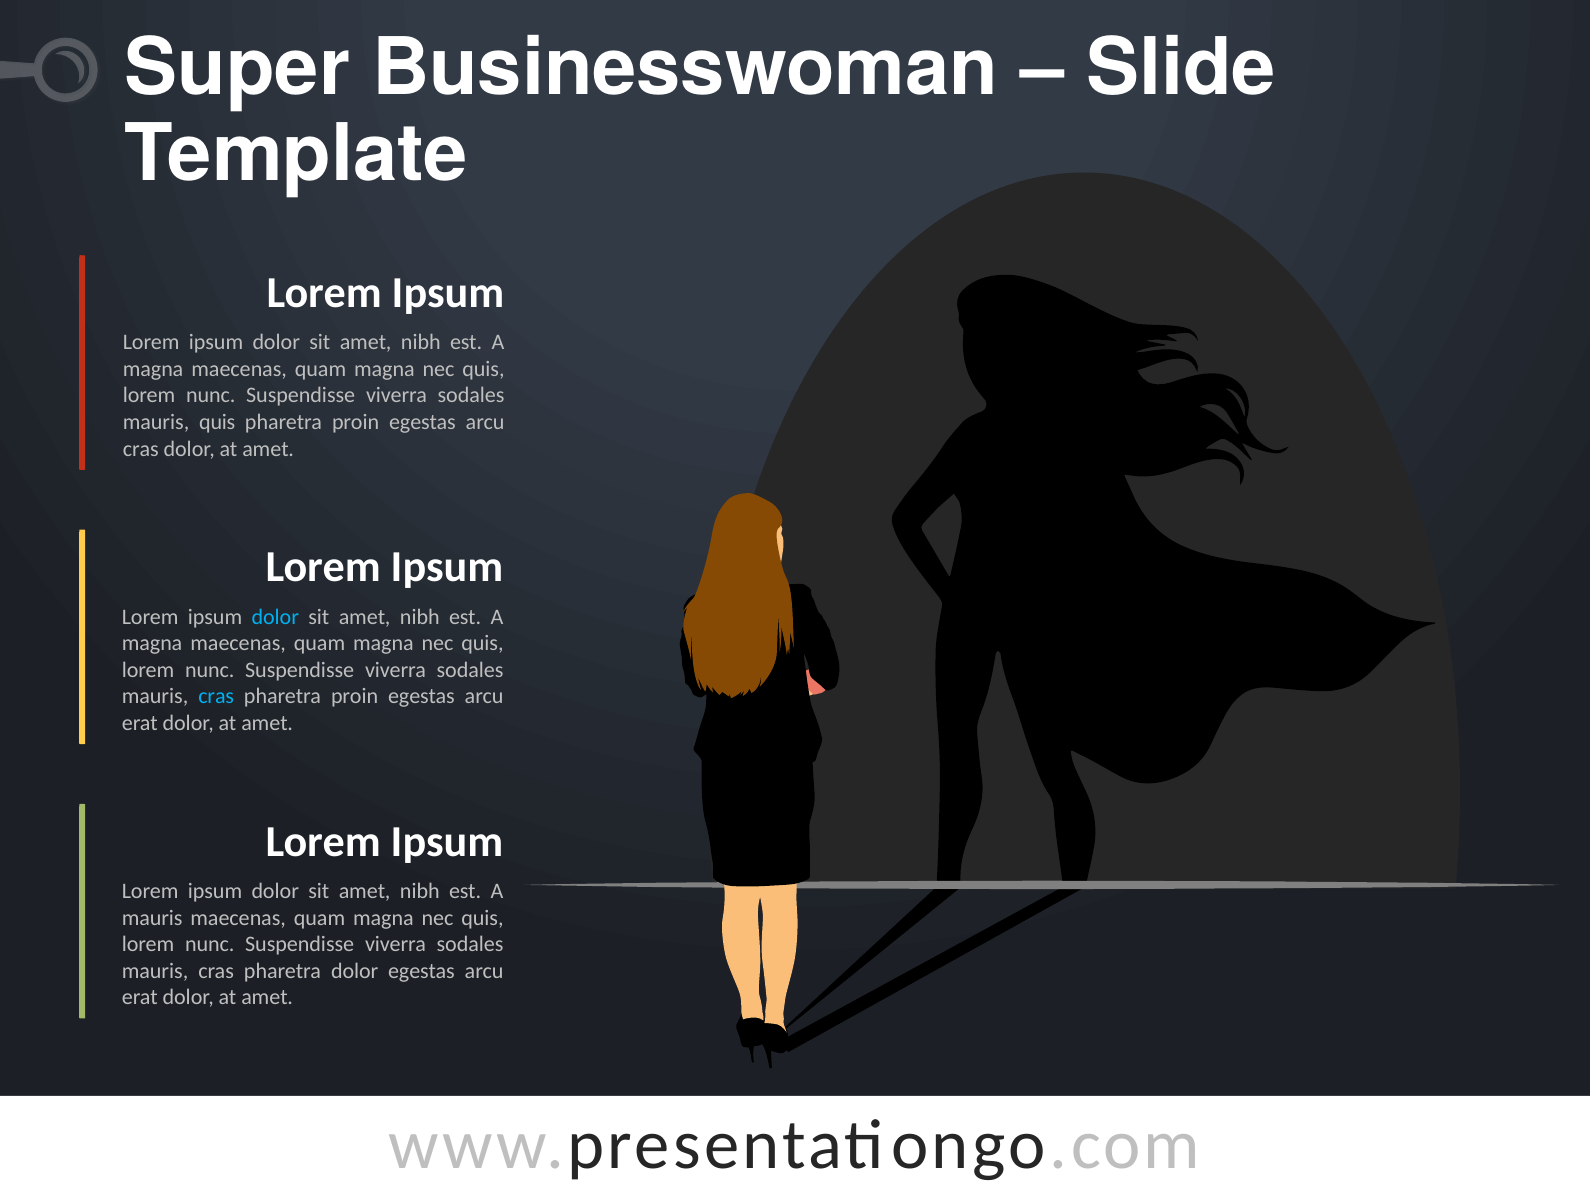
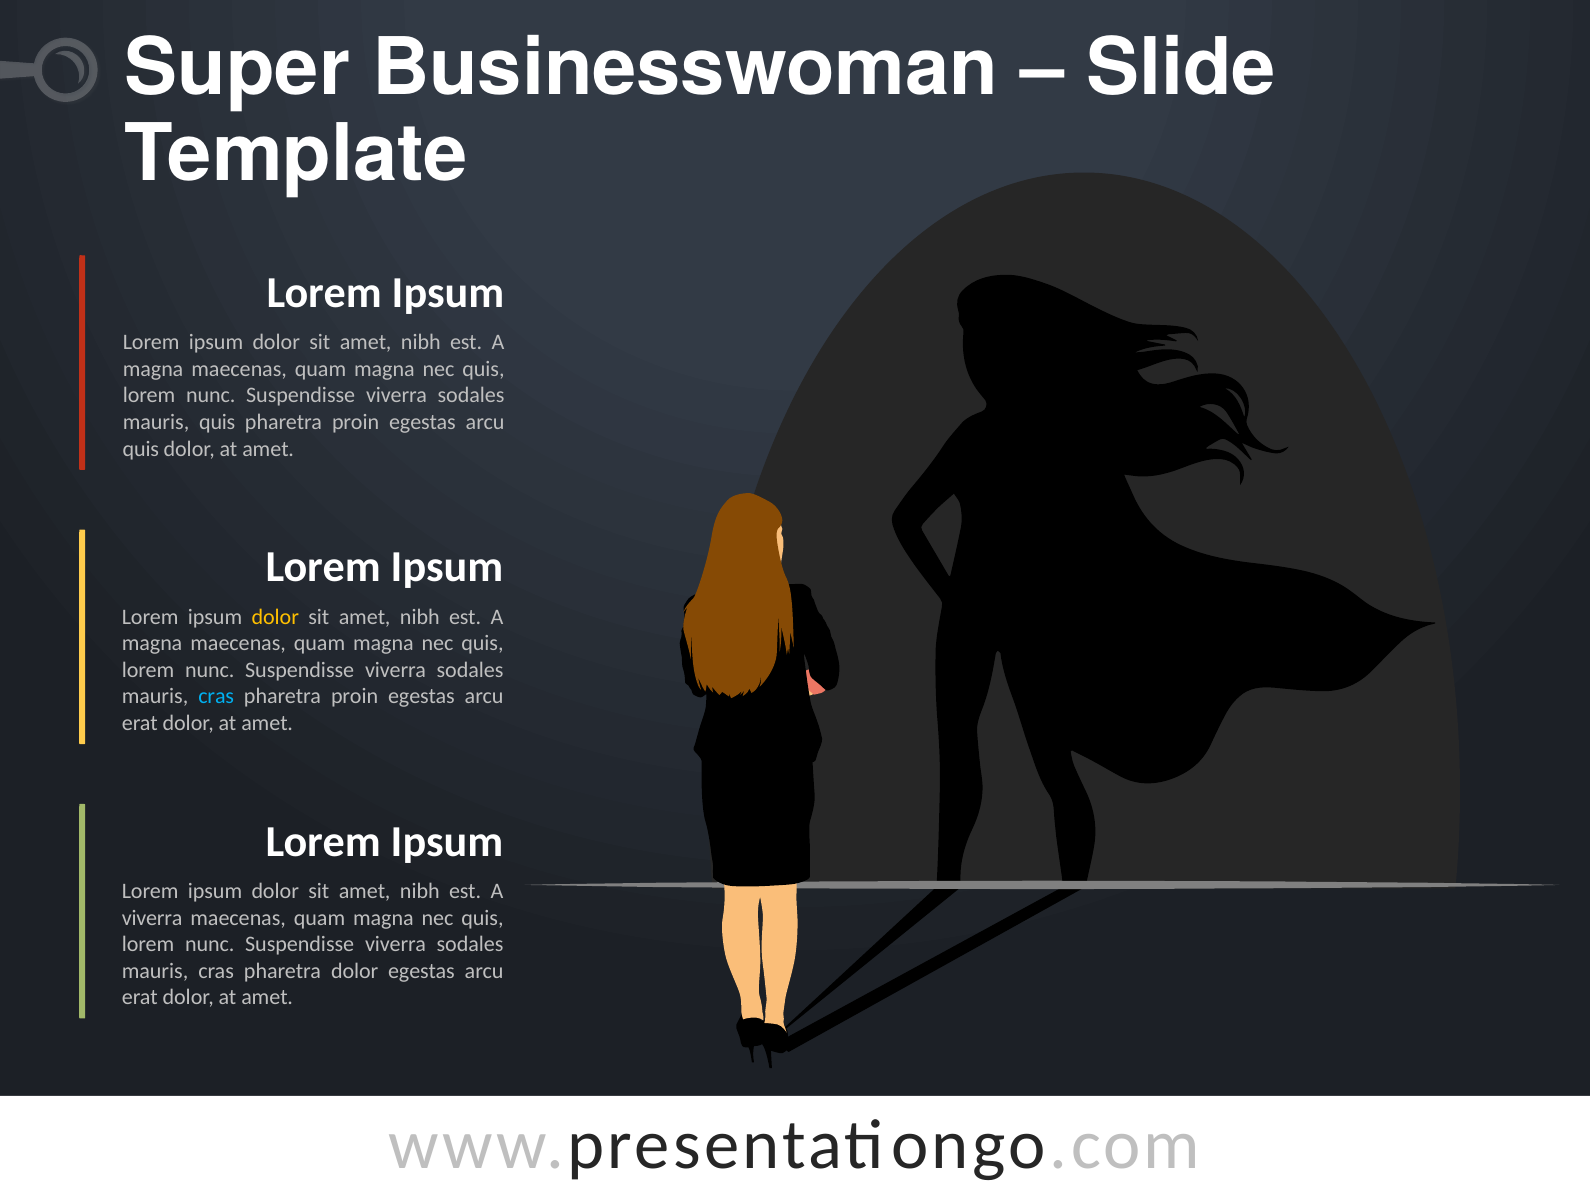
cras at (141, 449): cras -> quis
dolor at (275, 617) colour: light blue -> yellow
mauris at (152, 918): mauris -> viverra
